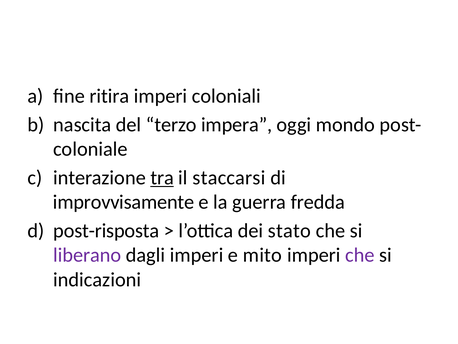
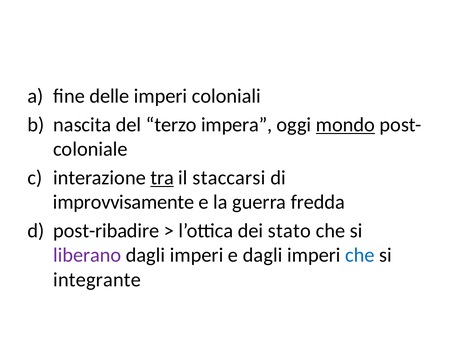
ritira: ritira -> delle
mondo underline: none -> present
post-risposta: post-risposta -> post-ribadire
e mito: mito -> dagli
che at (360, 255) colour: purple -> blue
indicazioni: indicazioni -> integrante
